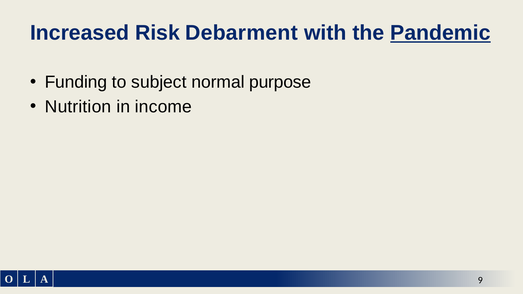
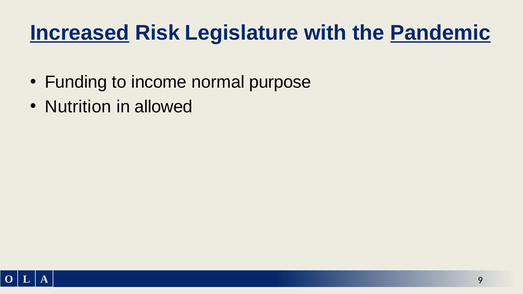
Increased underline: none -> present
Debarment: Debarment -> Legislature
subject: subject -> income
income: income -> allowed
